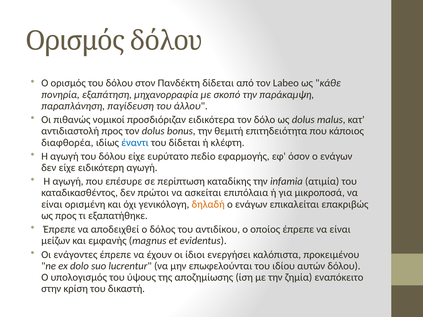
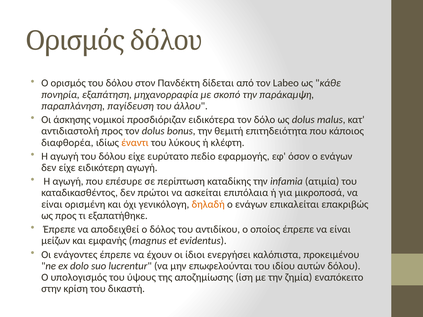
πιθανώς: πιθανώς -> άσκησης
έναντι colour: blue -> orange
του δίδεται: δίδεται -> λύκους
